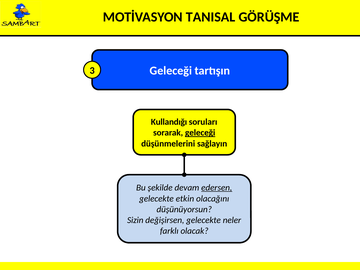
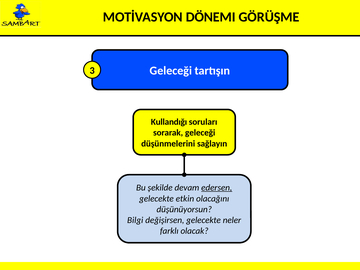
TANISAL: TANISAL -> DÖNEMI
geleceği at (200, 133) underline: present -> none
Sizin: Sizin -> Bilgi
